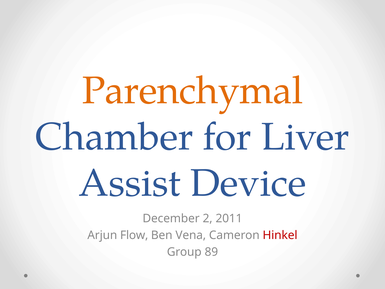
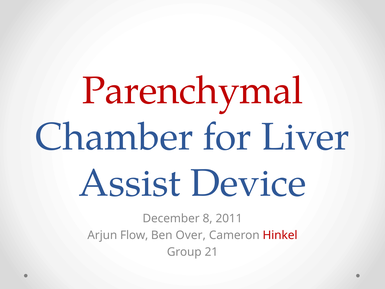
Parenchymal colour: orange -> red
2: 2 -> 8
Vena: Vena -> Over
89: 89 -> 21
